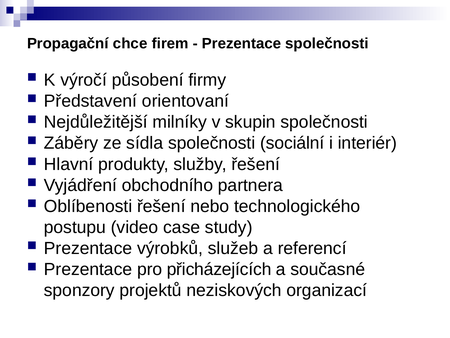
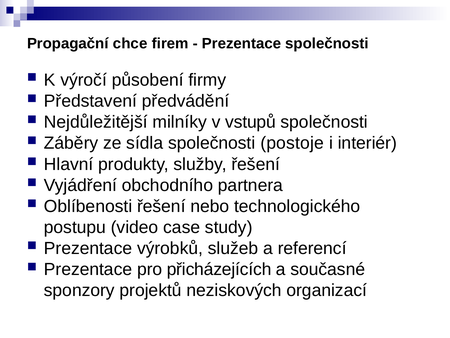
orientovaní: orientovaní -> předvádění
skupin: skupin -> vstupů
sociální: sociální -> postoje
